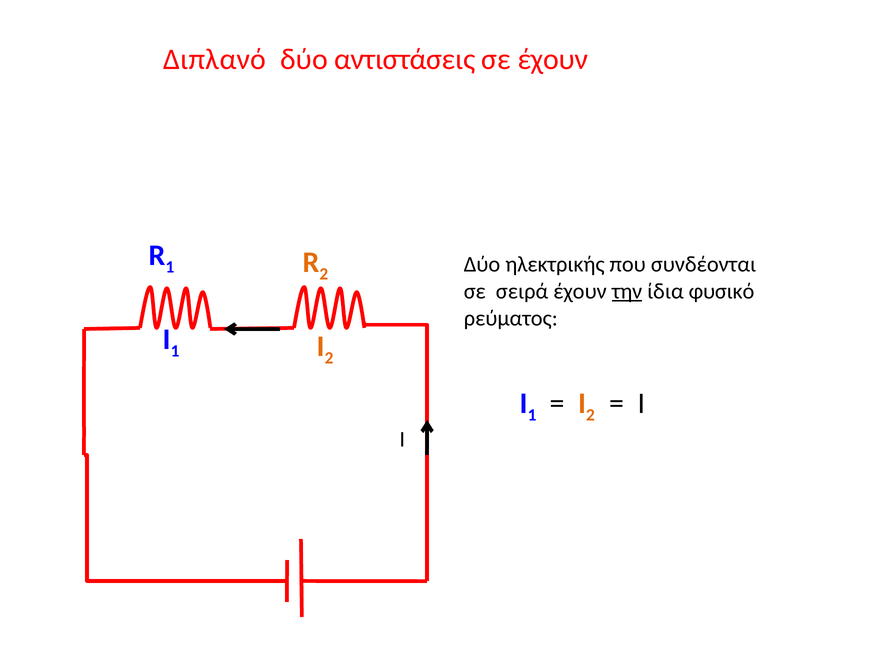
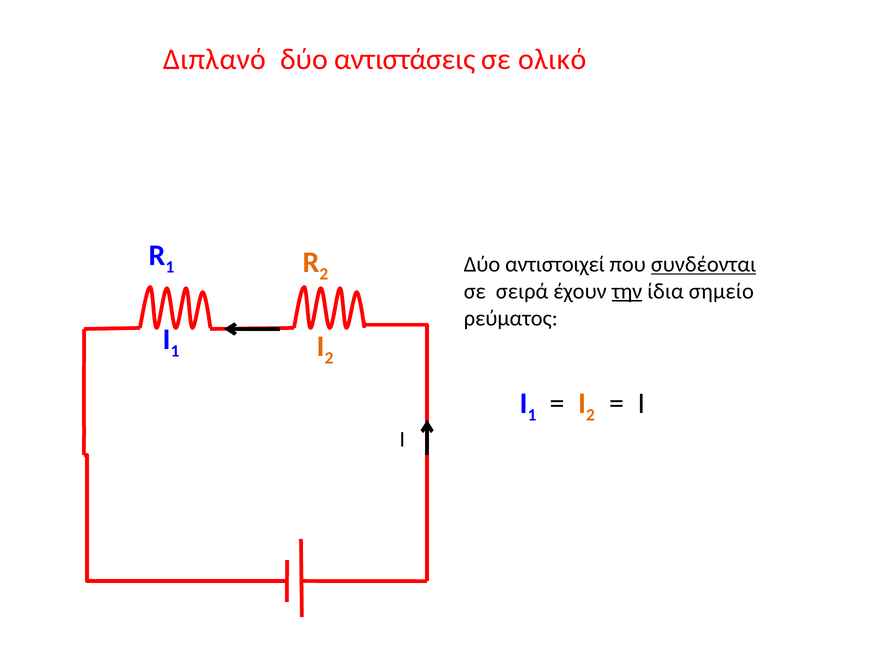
σε έχουν: έχουν -> ολικό
ηλεκτρικής: ηλεκτρικής -> αντιστοιχεί
συνδέονται underline: none -> present
φυσικό: φυσικό -> σημείο
